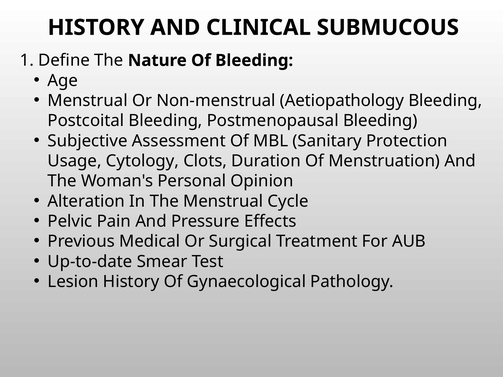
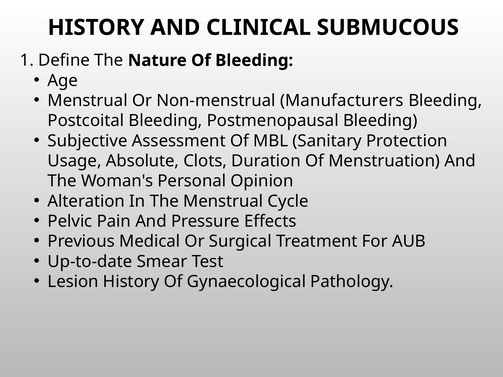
Aetiopathology: Aetiopathology -> Manufacturers
Cytology: Cytology -> Absolute
